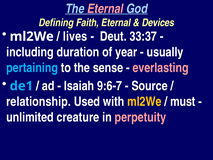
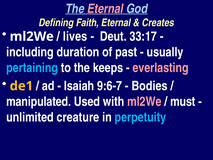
Devices: Devices -> Creates
33:37: 33:37 -> 33:17
year: year -> past
sense: sense -> keeps
de1 colour: light blue -> yellow
Source: Source -> Bodies
relationship: relationship -> manipulated
ml2We at (144, 101) colour: yellow -> pink
perpetuity colour: pink -> light blue
